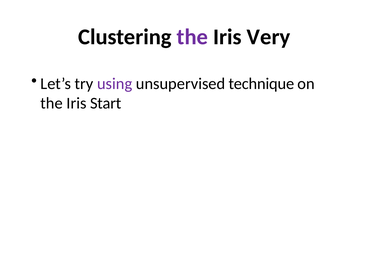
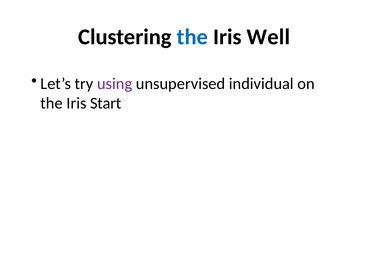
the at (192, 37) colour: purple -> blue
Very: Very -> Well
technique: technique -> individual
